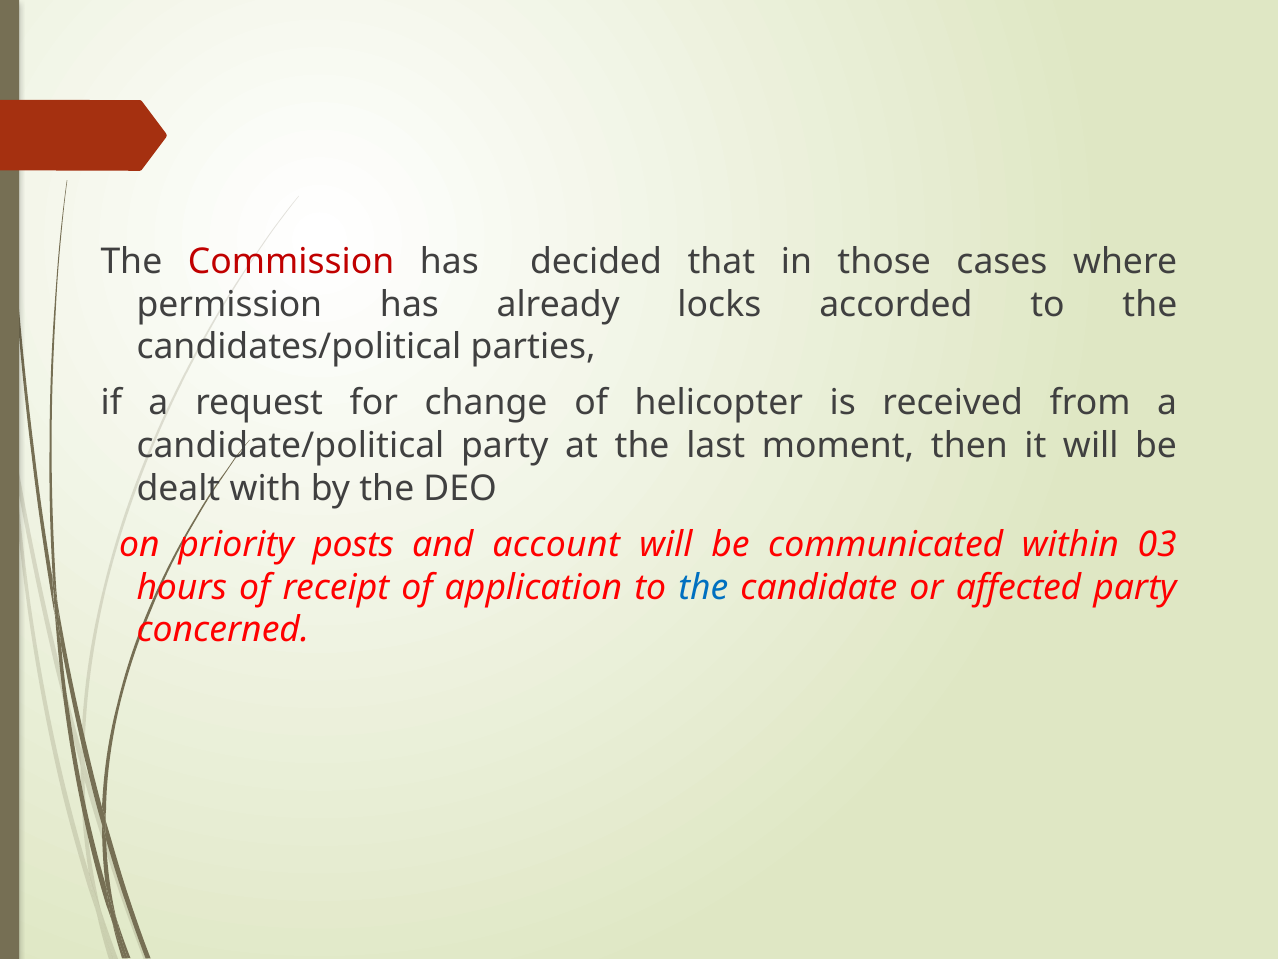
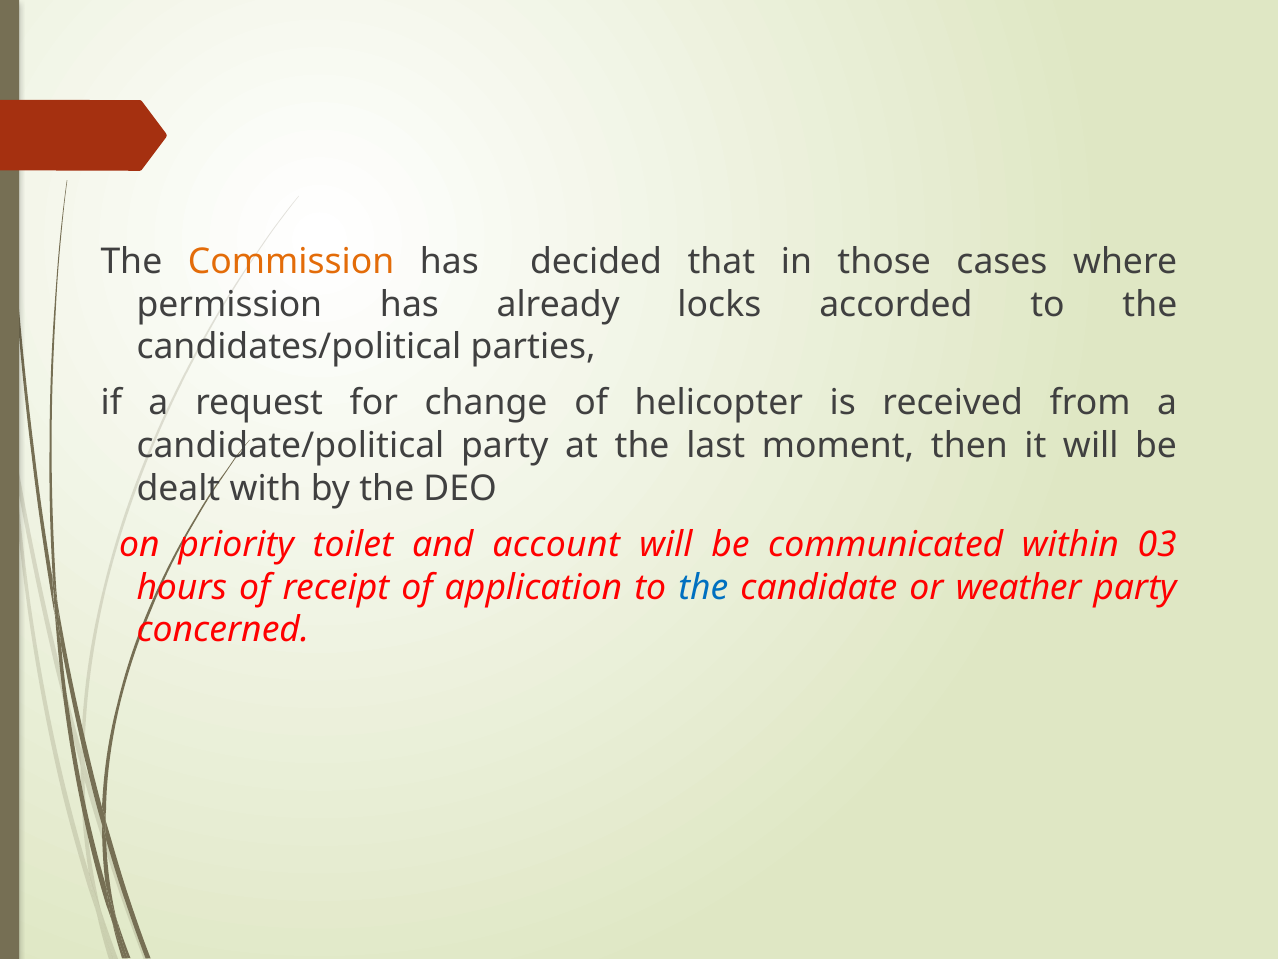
Commission colour: red -> orange
posts: posts -> toilet
affected: affected -> weather
